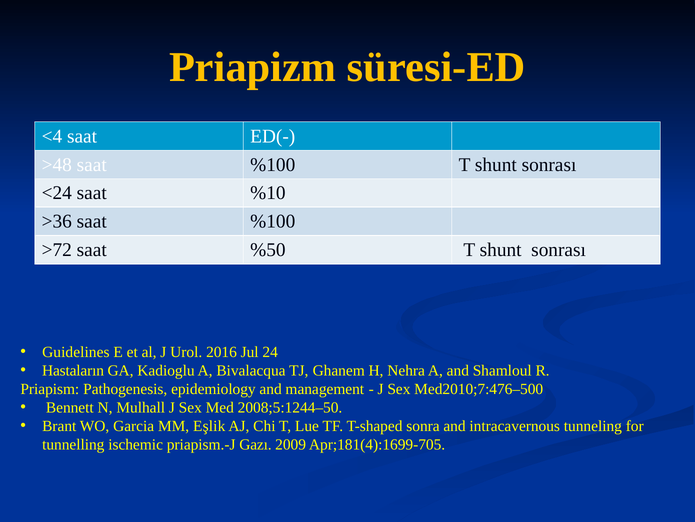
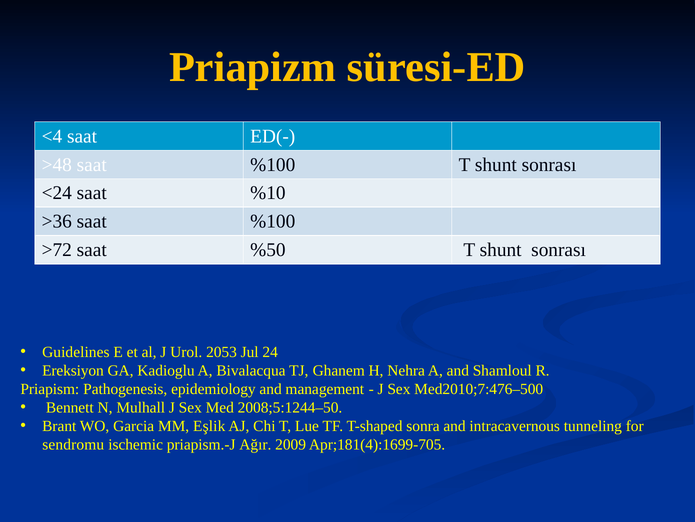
2016: 2016 -> 2053
Hastaların: Hastaların -> Ereksiyon
tunnelling: tunnelling -> sendromu
Gazı: Gazı -> Ağır
